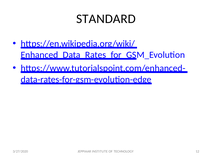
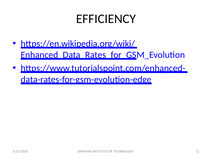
STANDARD: STANDARD -> EFFICIENCY
